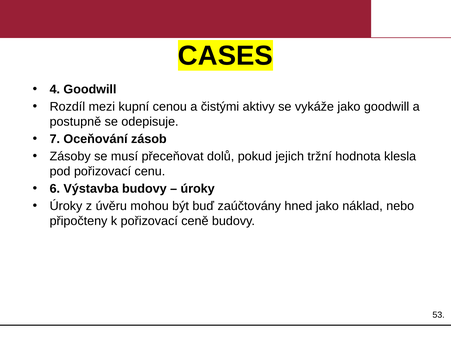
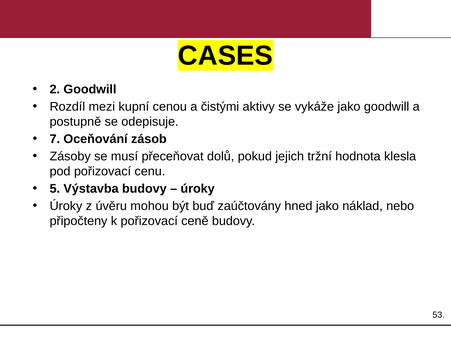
4: 4 -> 2
6: 6 -> 5
